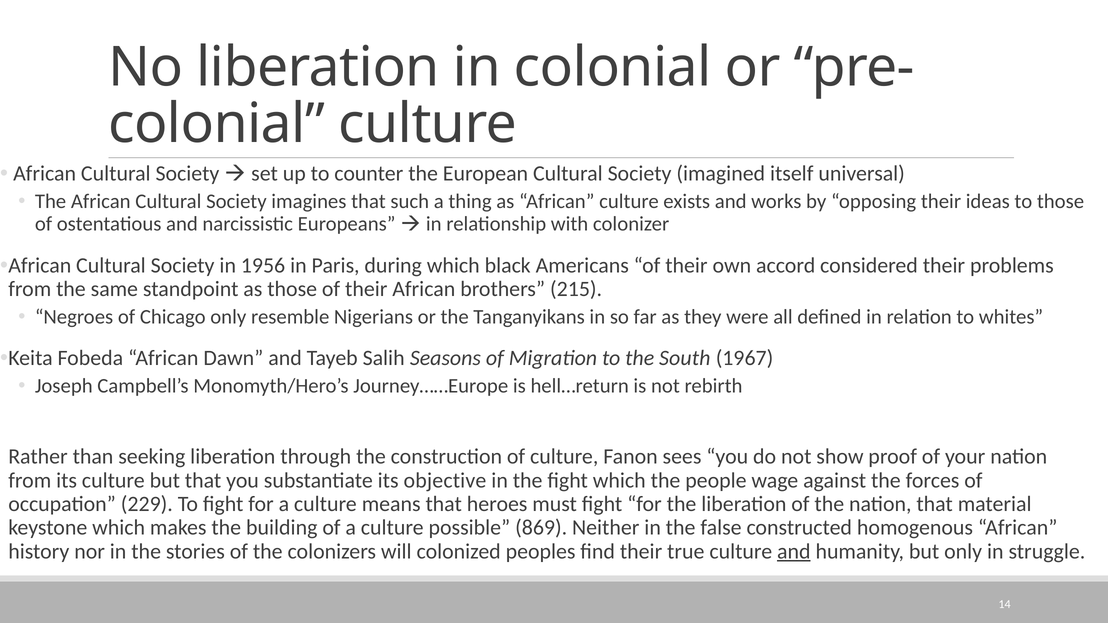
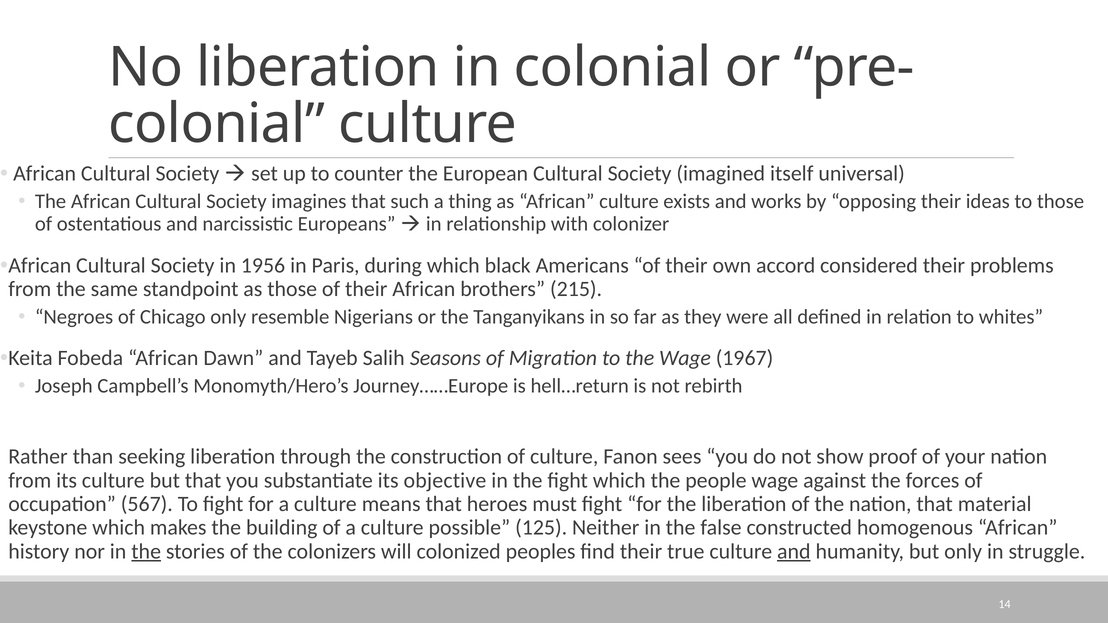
the South: South -> Wage
229: 229 -> 567
869: 869 -> 125
the at (146, 552) underline: none -> present
